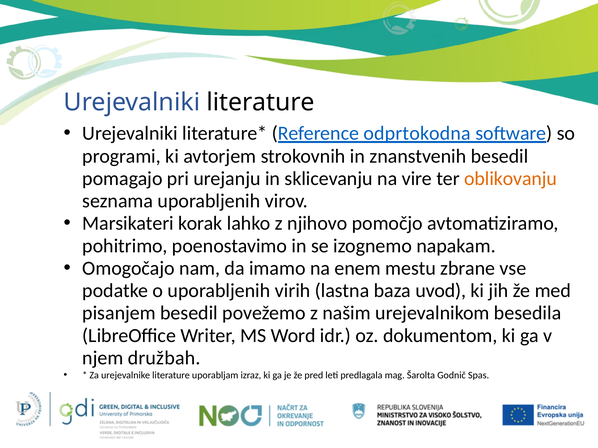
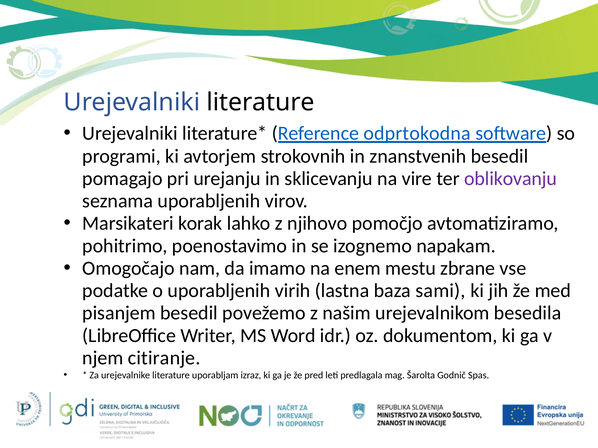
oblikovanju colour: orange -> purple
uvod: uvod -> sami
družbah: družbah -> citiranje
